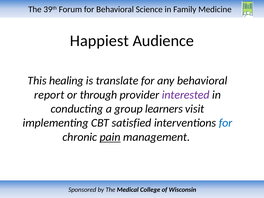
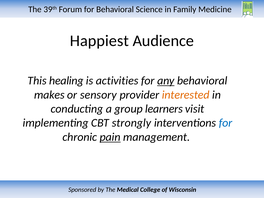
translate: translate -> activities
any underline: none -> present
report: report -> makes
through: through -> sensory
interested colour: purple -> orange
satisfied: satisfied -> strongly
